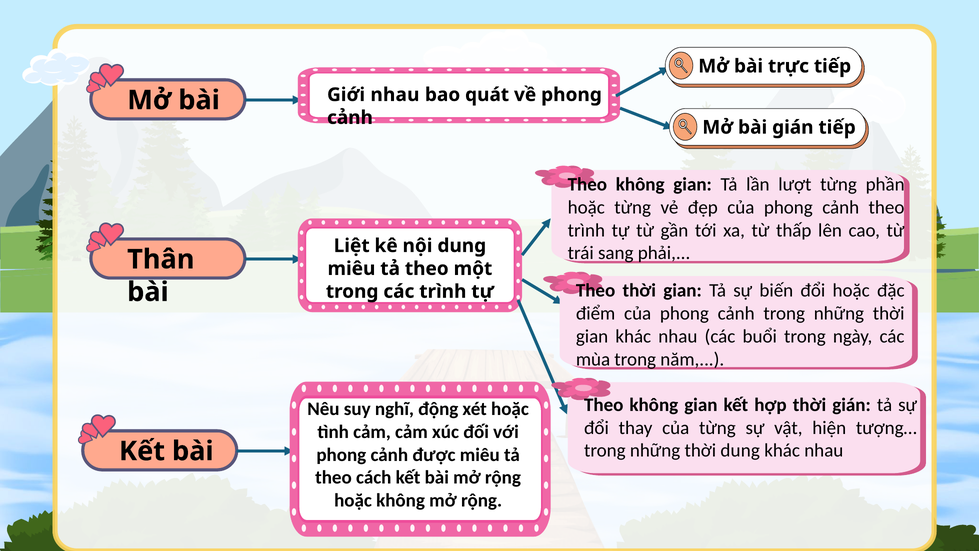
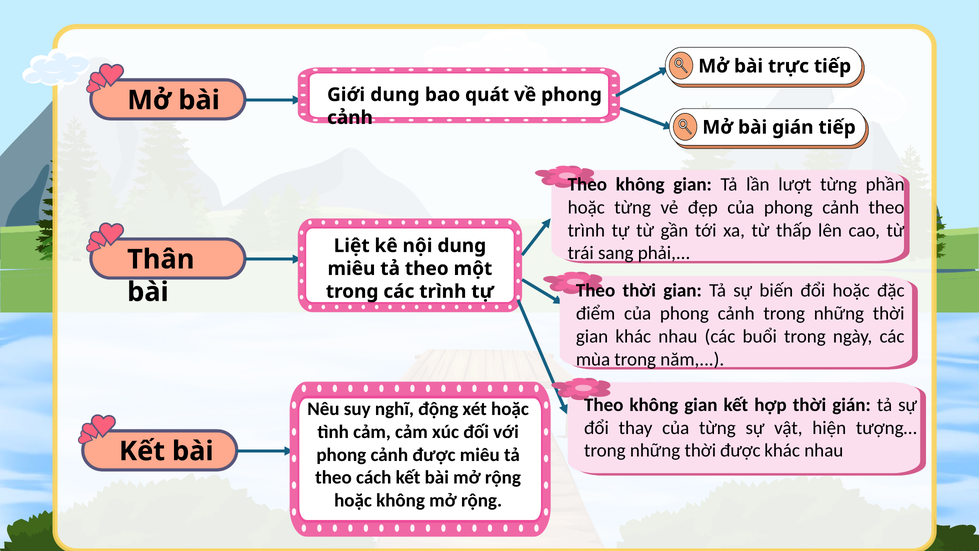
Giới nhau: nhau -> dung
thời dung: dung -> được
